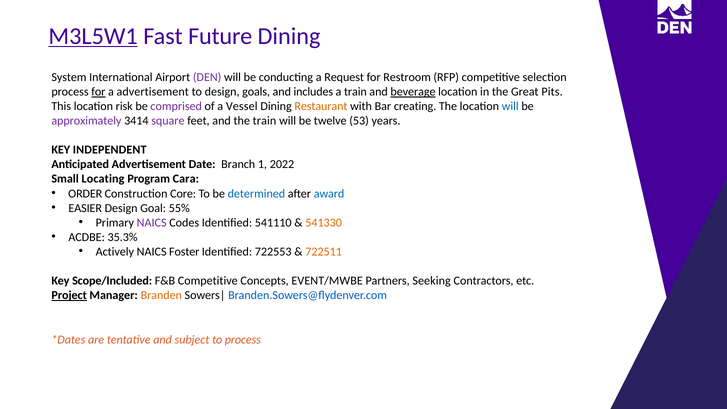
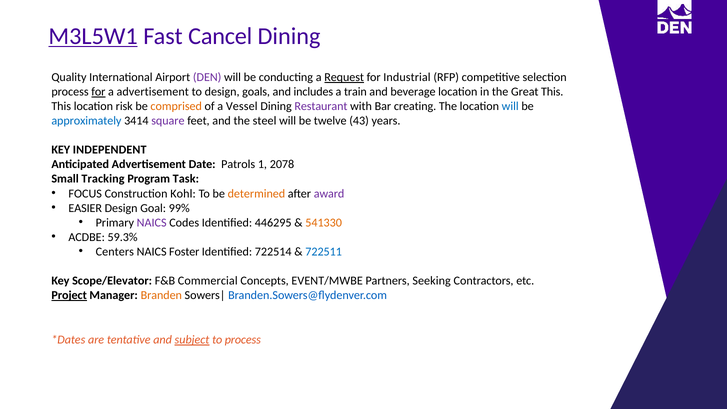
Future: Future -> Cancel
System: System -> Quality
Request underline: none -> present
Restroom: Restroom -> Industrial
beverage underline: present -> none
Great Pits: Pits -> This
comprised colour: purple -> orange
Restaurant colour: orange -> purple
approximately colour: purple -> blue
the train: train -> steel
53: 53 -> 43
Branch: Branch -> Patrols
2022: 2022 -> 2078
Locating: Locating -> Tracking
Cara: Cara -> Task
ORDER: ORDER -> FOCUS
Core: Core -> Kohl
determined colour: blue -> orange
award colour: blue -> purple
55%: 55% -> 99%
541110: 541110 -> 446295
35.3%: 35.3% -> 59.3%
Actively: Actively -> Centers
722553: 722553 -> 722514
722511 colour: orange -> blue
Scope/Included: Scope/Included -> Scope/Elevator
F&B Competitive: Competitive -> Commercial
subject underline: none -> present
